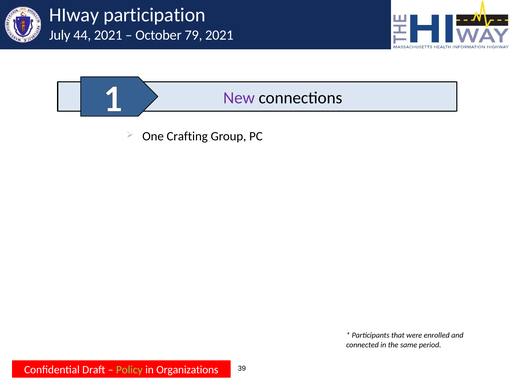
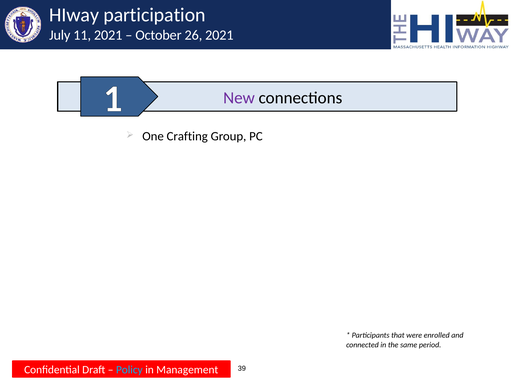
44: 44 -> 11
79: 79 -> 26
Policy colour: light green -> light blue
Organizations: Organizations -> Management
